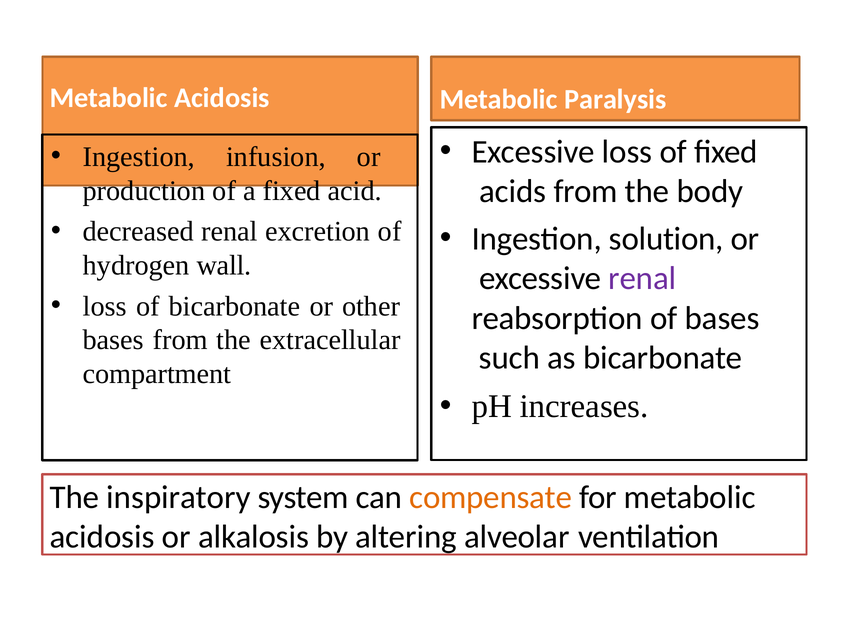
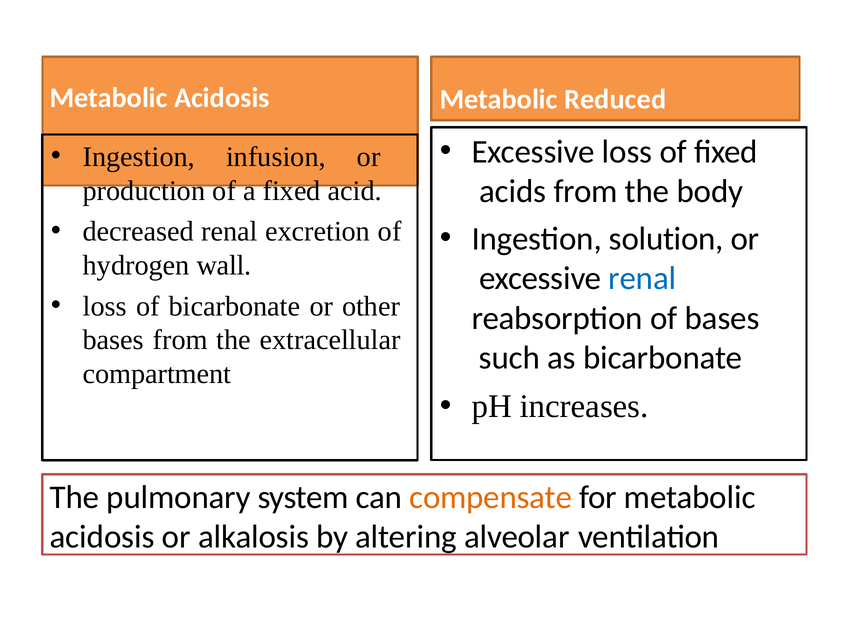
Paralysis: Paralysis -> Reduced
renal at (642, 278) colour: purple -> blue
inspiratory: inspiratory -> pulmonary
